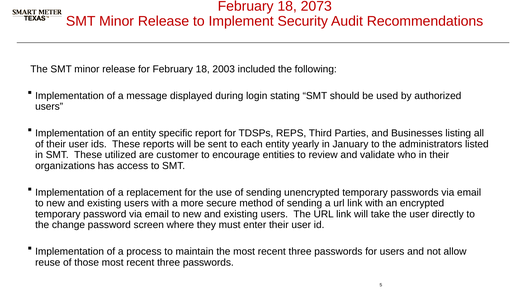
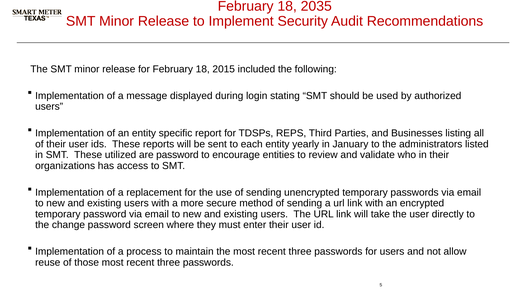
2073: 2073 -> 2035
2003: 2003 -> 2015
are customer: customer -> password
